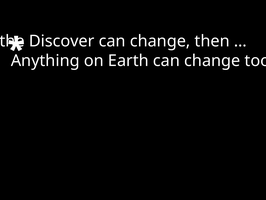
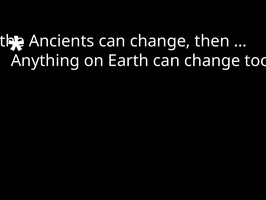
Discover: Discover -> Ancients
